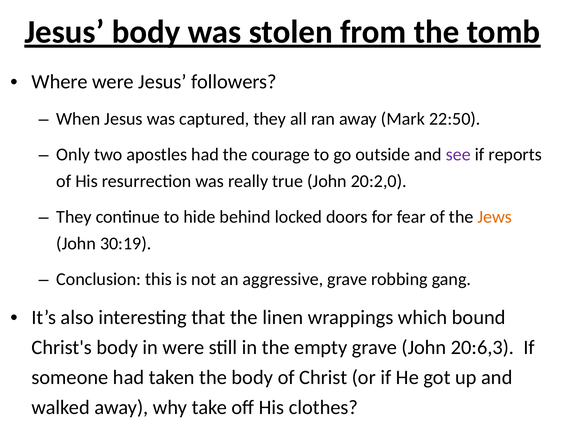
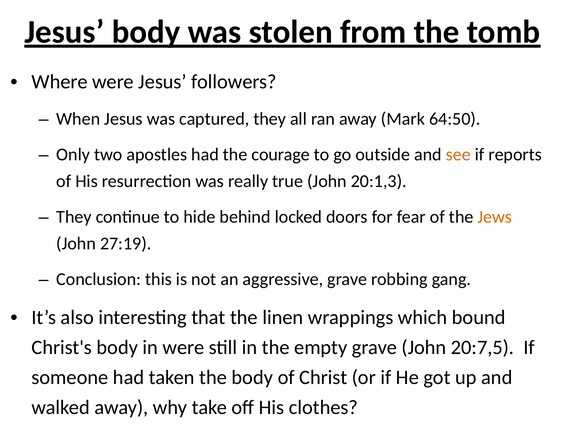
22:50: 22:50 -> 64:50
see colour: purple -> orange
20:2,0: 20:2,0 -> 20:1,3
30:19: 30:19 -> 27:19
20:6,3: 20:6,3 -> 20:7,5
